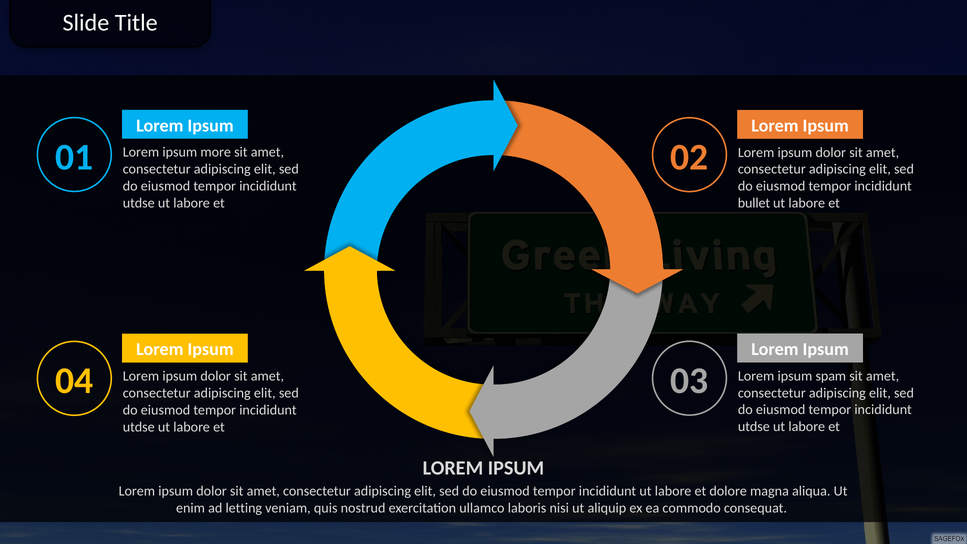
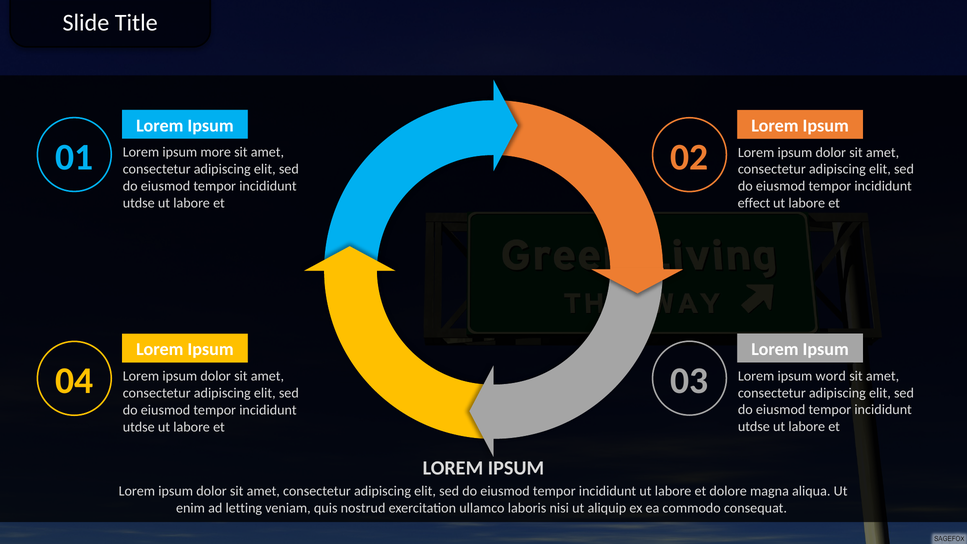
bullet: bullet -> effect
spam: spam -> word
